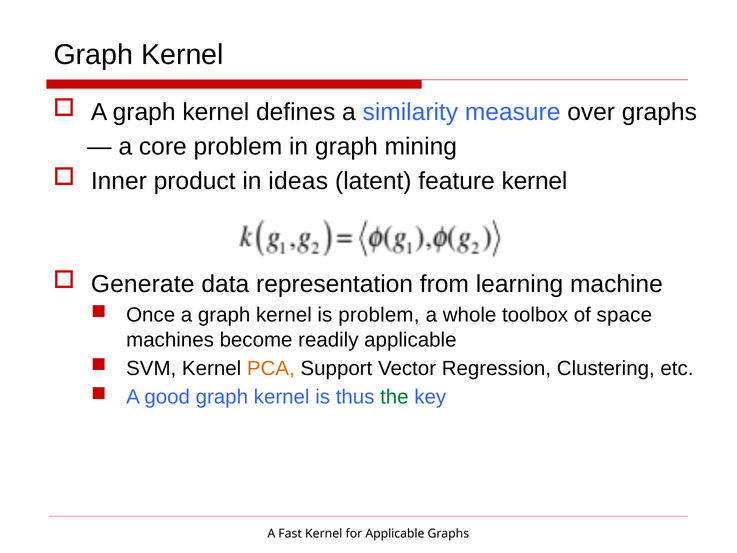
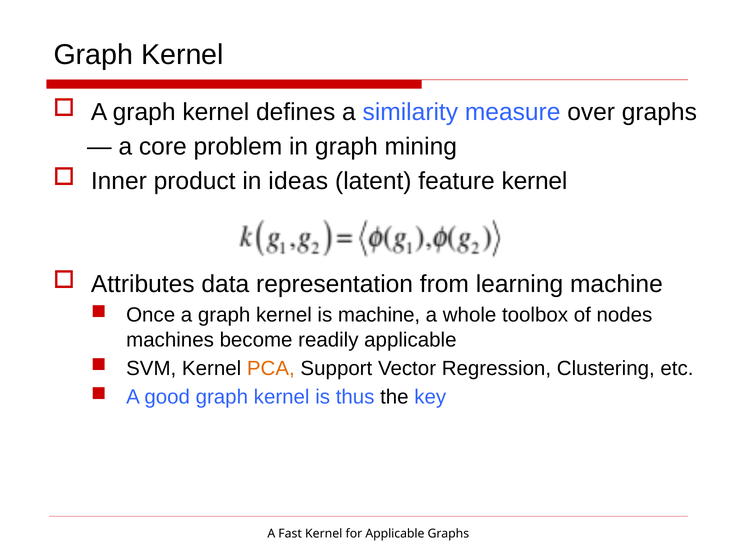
Generate: Generate -> Attributes
is problem: problem -> machine
space: space -> nodes
the colour: green -> black
